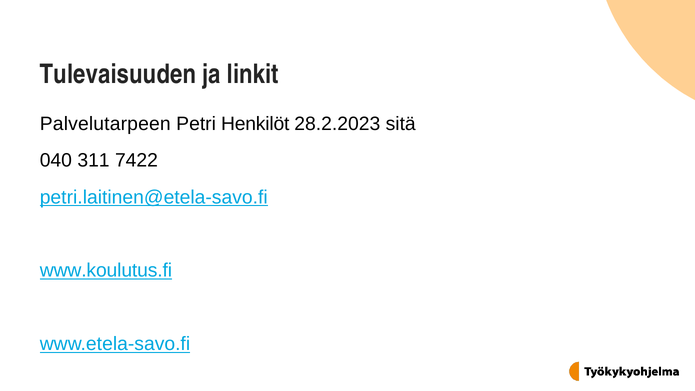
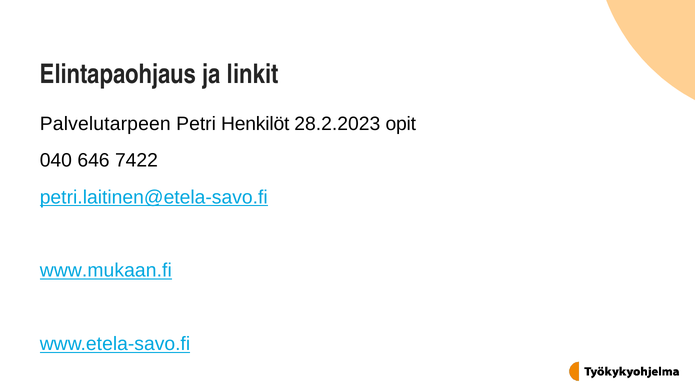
Tulevaisuuden: Tulevaisuuden -> Elintapaohjaus
sitä: sitä -> opit
311: 311 -> 646
www.koulutus.fi: www.koulutus.fi -> www.mukaan.fi
